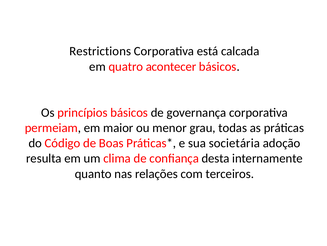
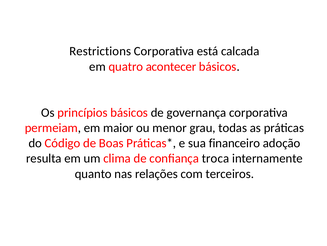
societária: societária -> financeiro
desta: desta -> troca
